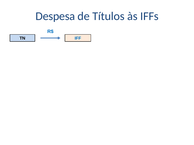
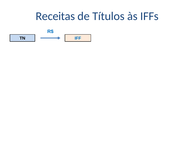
Despesa: Despesa -> Receitas
